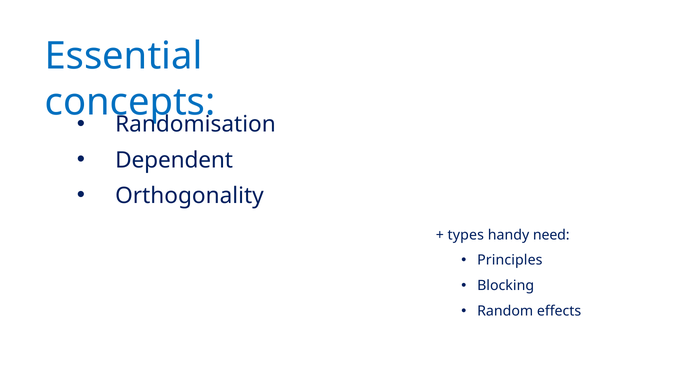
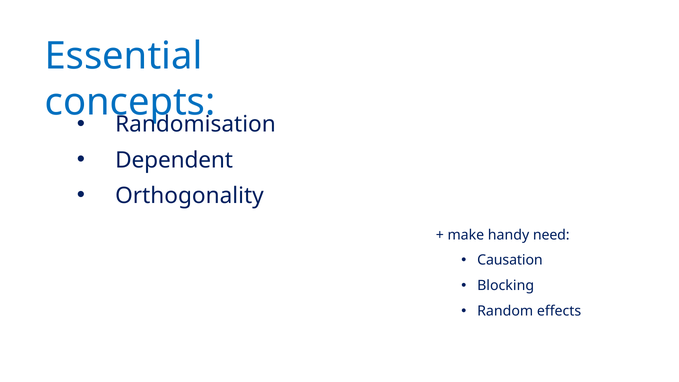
types: types -> make
Principles: Principles -> Causation
